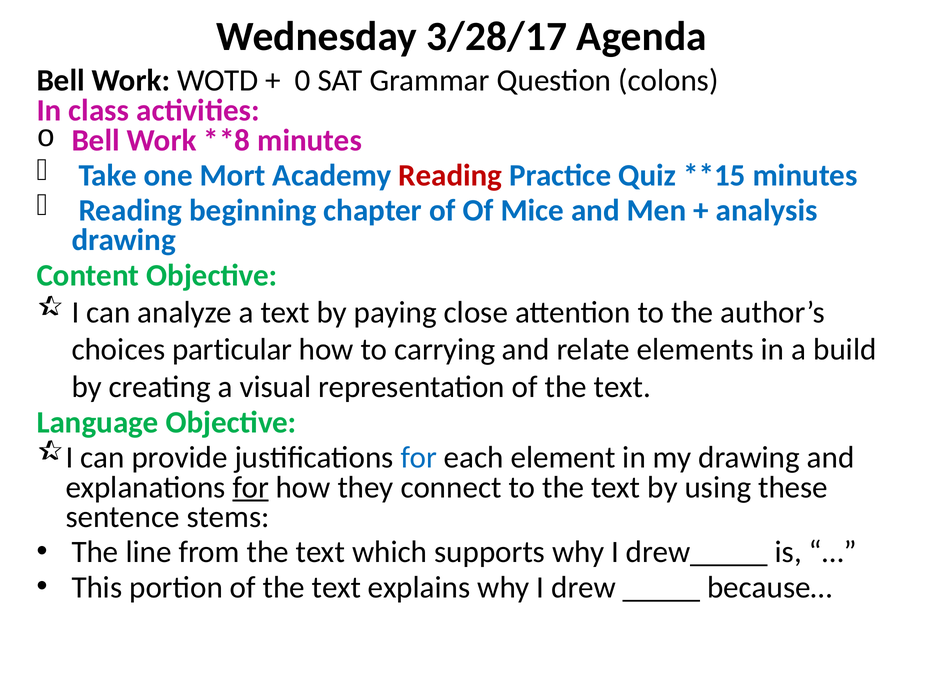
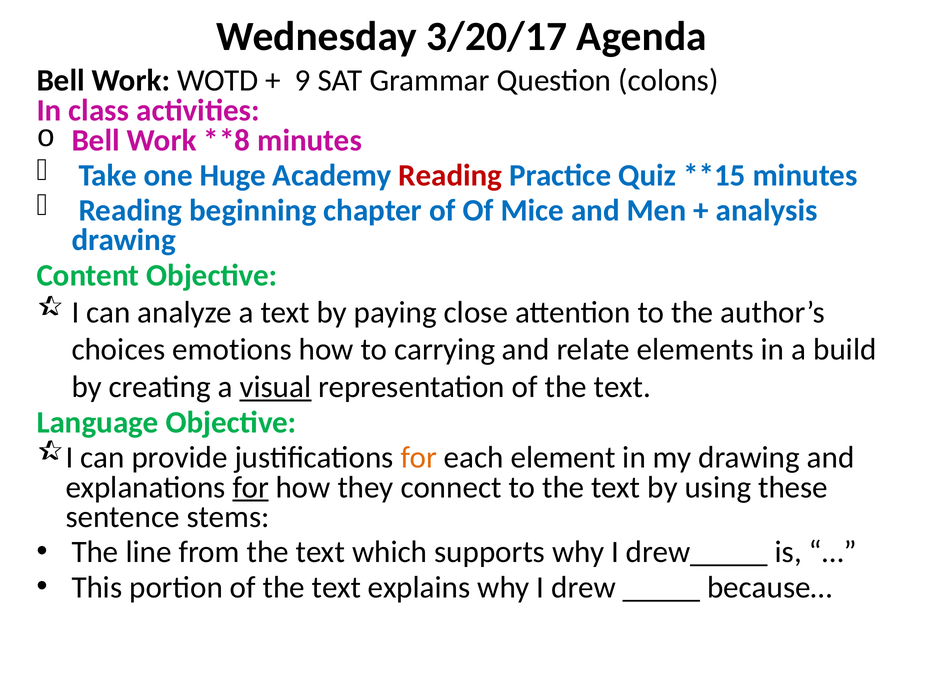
3/28/17: 3/28/17 -> 3/20/17
0: 0 -> 9
Mort: Mort -> Huge
particular: particular -> emotions
visual underline: none -> present
for at (419, 457) colour: blue -> orange
